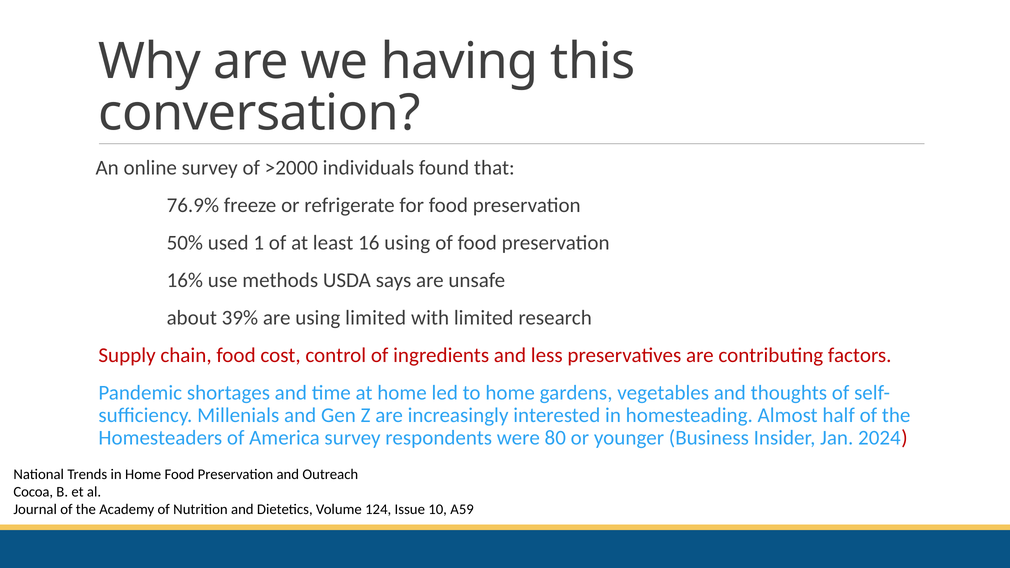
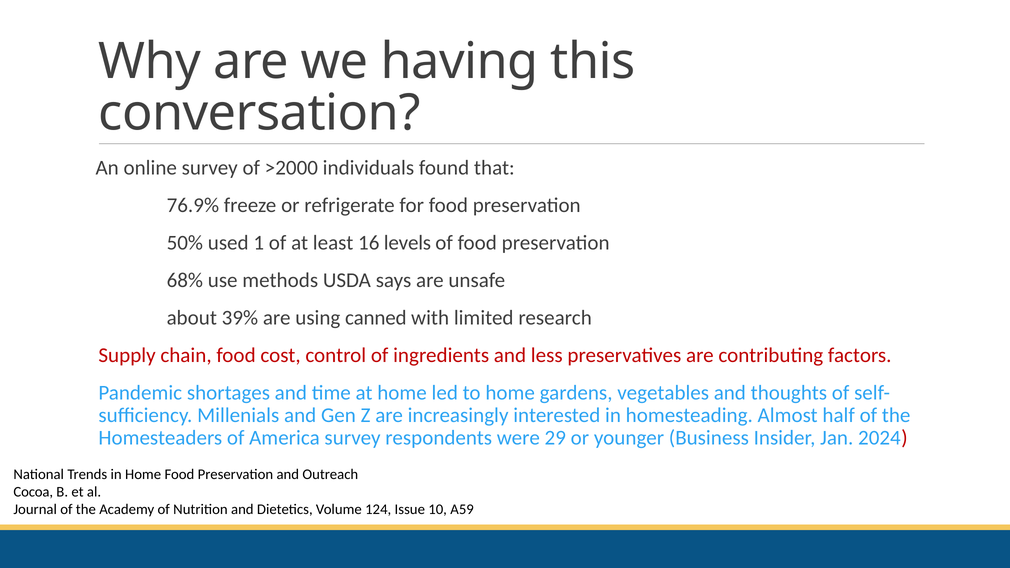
16 using: using -> levels
16%: 16% -> 68%
using limited: limited -> canned
80: 80 -> 29
